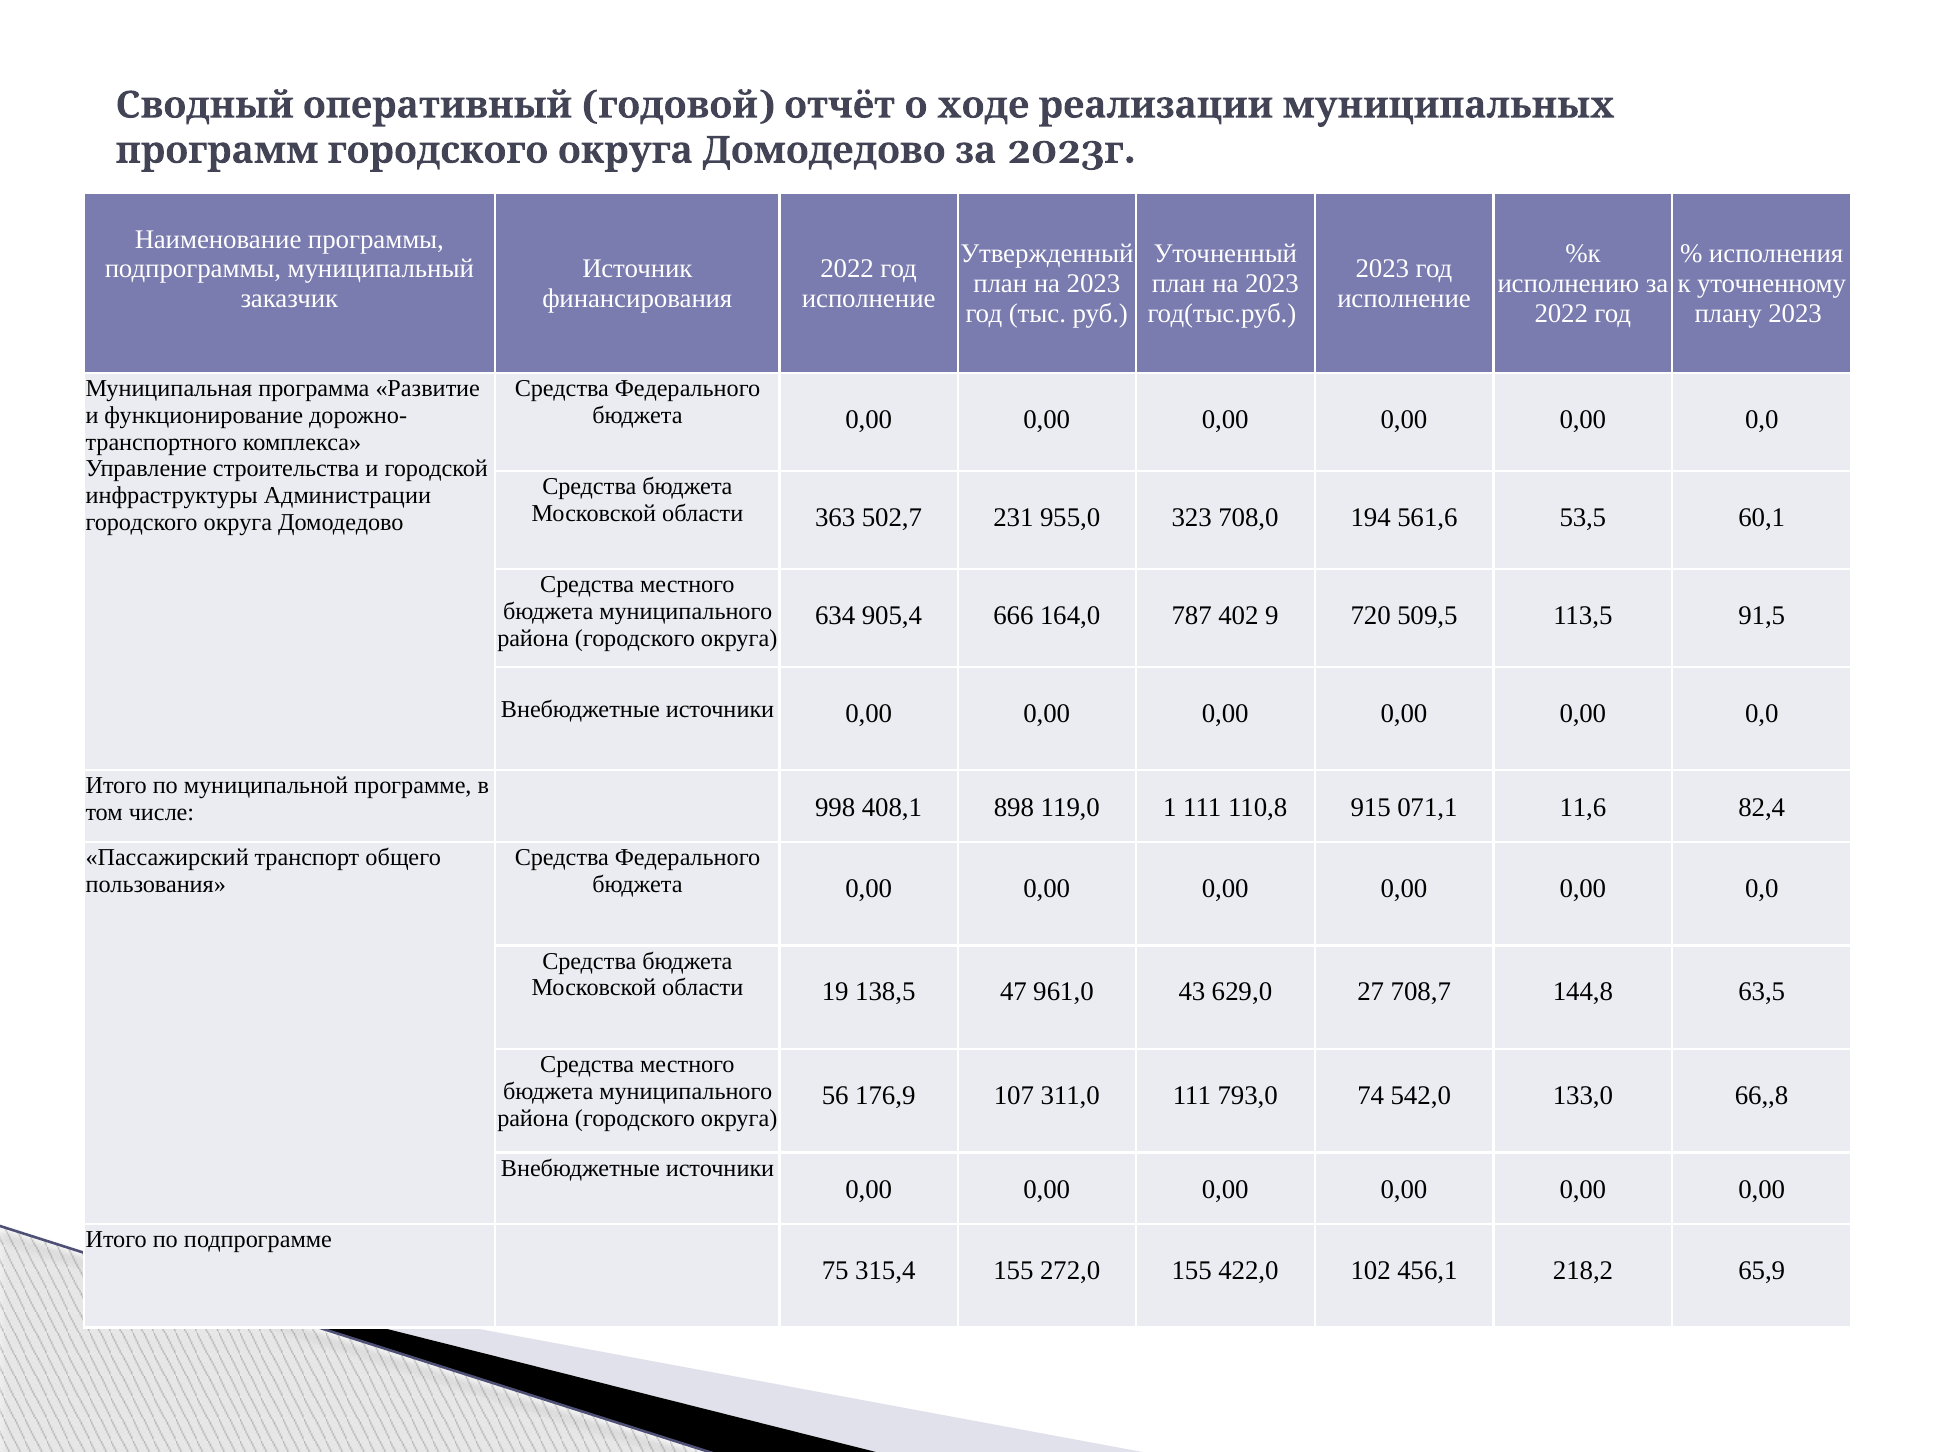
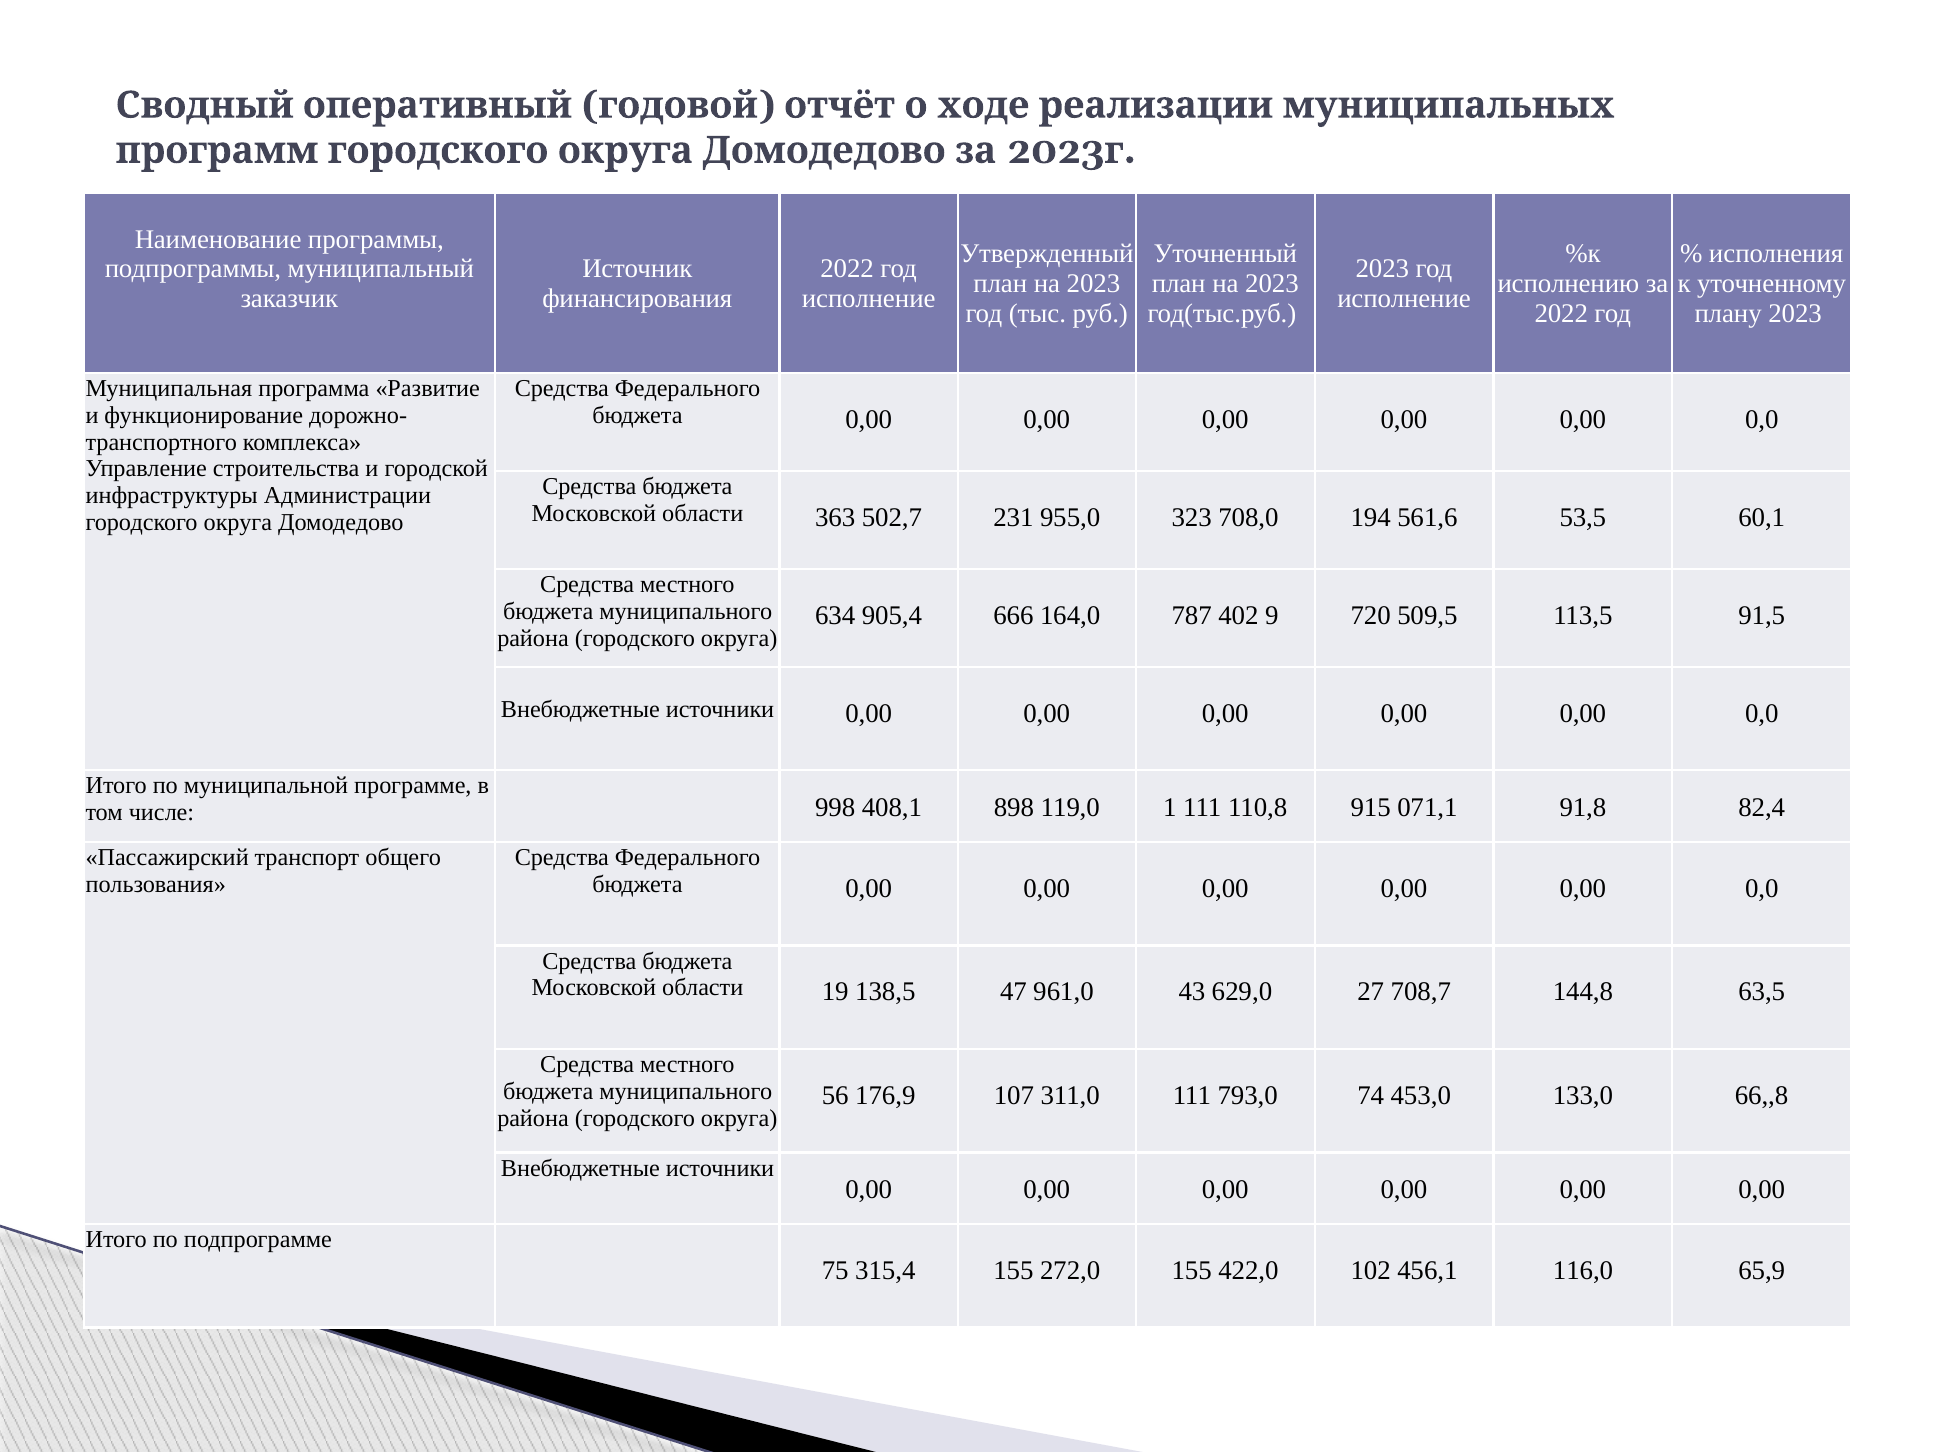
11,6: 11,6 -> 91,8
542,0: 542,0 -> 453,0
218,2: 218,2 -> 116,0
